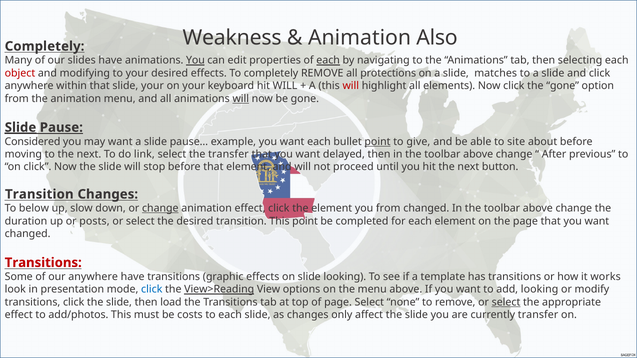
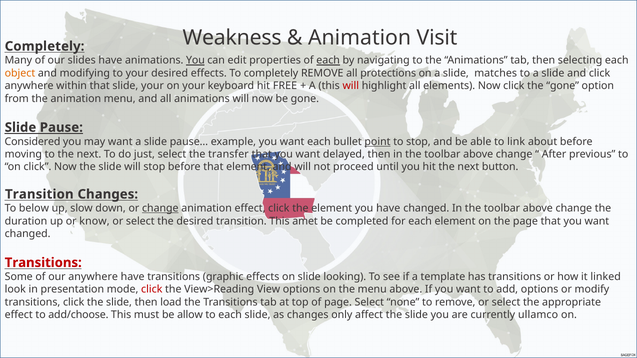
Also: Also -> Visit
object colour: red -> orange
hit WILL: WILL -> FREE
will at (241, 99) underline: present -> none
Slide at (20, 128) underline: present -> none
to give: give -> stop
site: site -> link
link: link -> just
you from: from -> have
posts: posts -> know
This point: point -> amet
works: works -> linked
click at (152, 290) colour: blue -> red
View>Reading underline: present -> none
add looking: looking -> options
select at (506, 302) underline: present -> none
add/photos: add/photos -> add/choose
costs: costs -> allow
currently transfer: transfer -> ullamco
